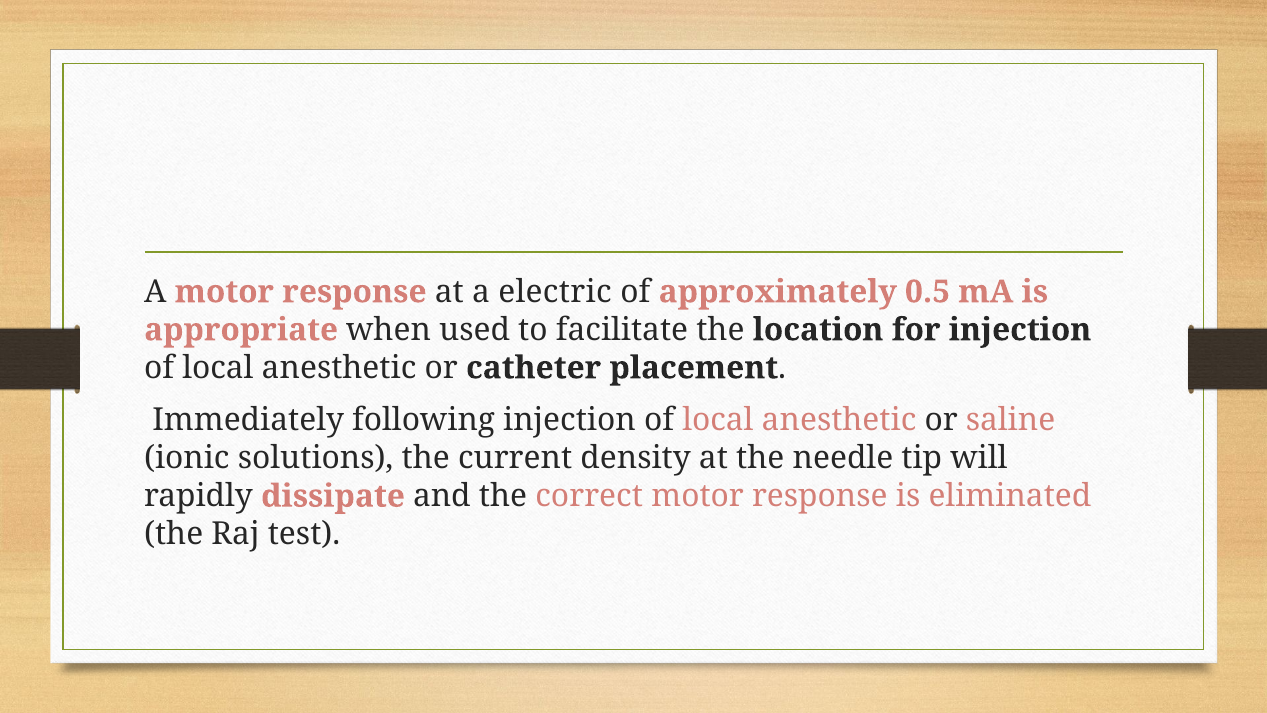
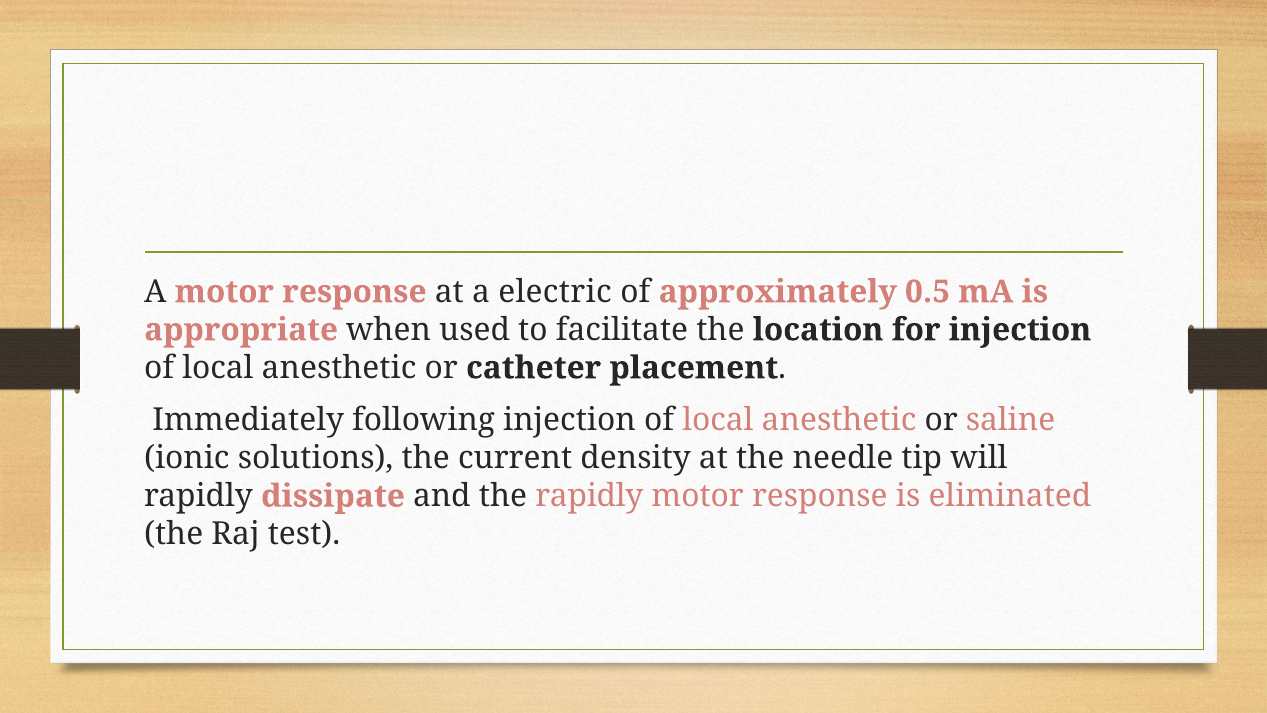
the correct: correct -> rapidly
